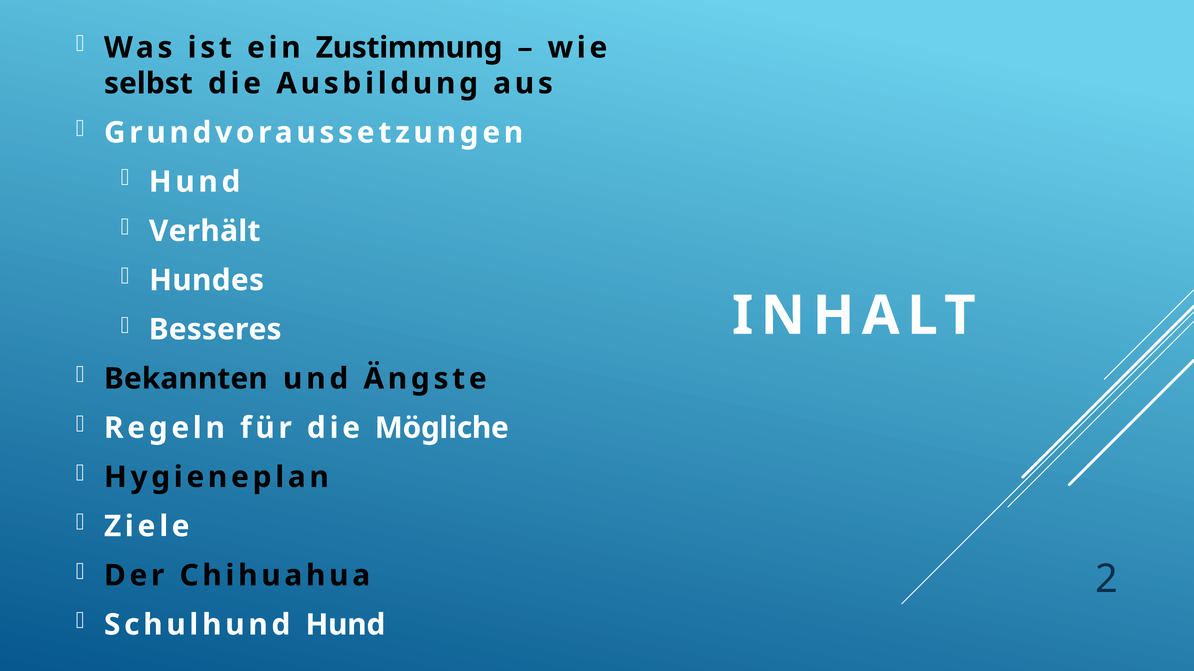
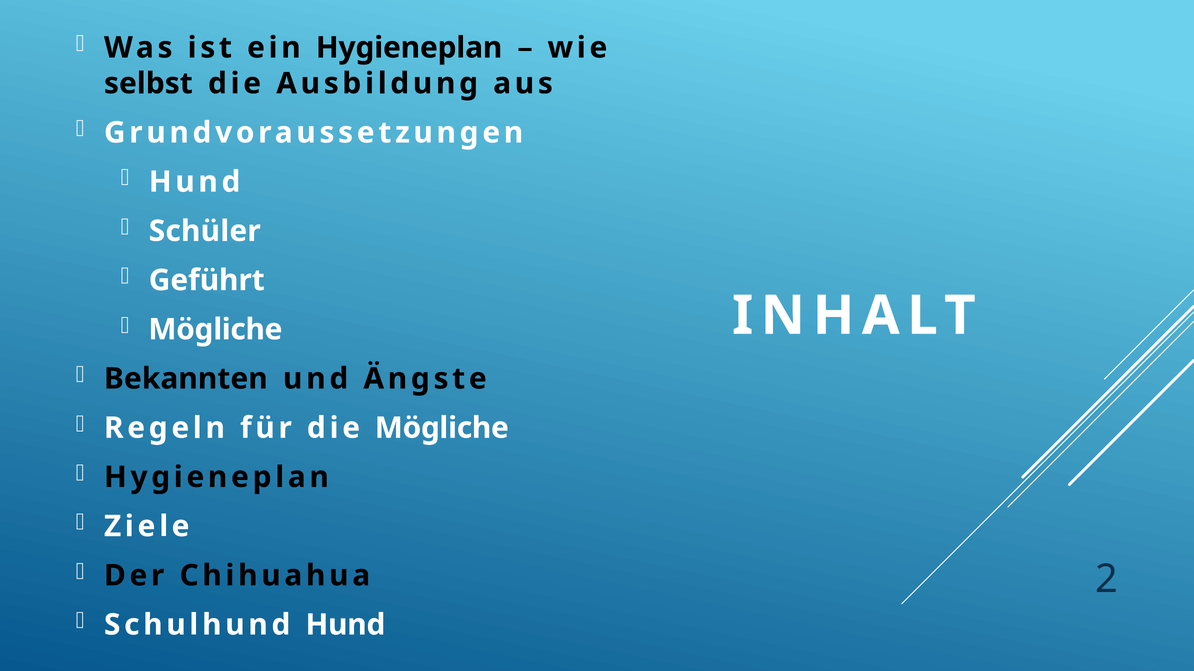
ein Zustimmung: Zustimmung -> Hygieneplan
Verhält: Verhält -> Schüler
Hundes: Hundes -> Geführt
Besseres at (215, 330): Besseres -> Mögliche
